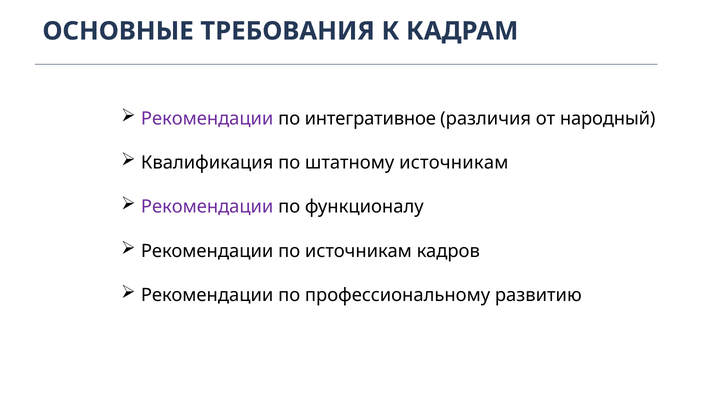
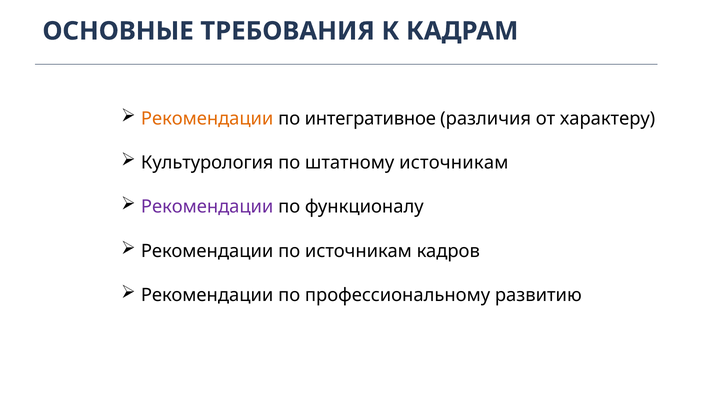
Рекомендации at (207, 119) colour: purple -> orange
народный: народный -> характеру
Квалификация: Квалификация -> Культурология
